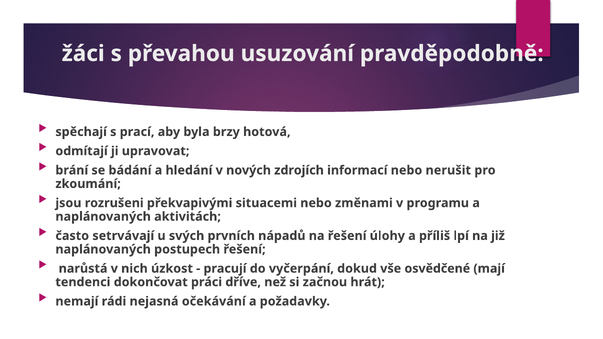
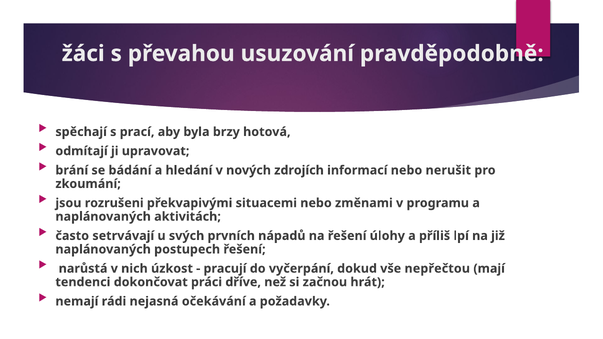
osvědčené: osvědčené -> nepřečtou
